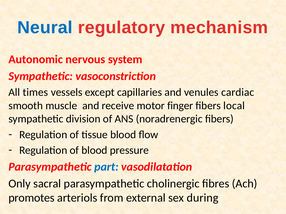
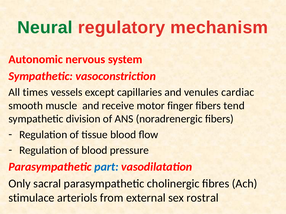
Neural colour: blue -> green
local: local -> tend
promotes: promotes -> stimulace
during: during -> rostral
